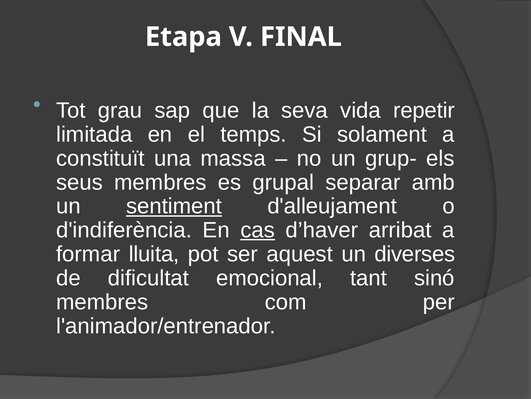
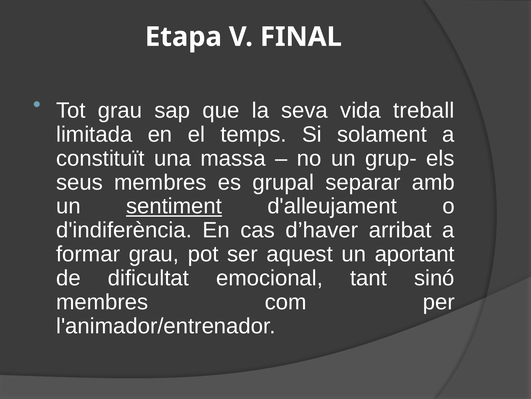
repetir: repetir -> treball
cas underline: present -> none
formar lluita: lluita -> grau
diverses: diverses -> aportant
